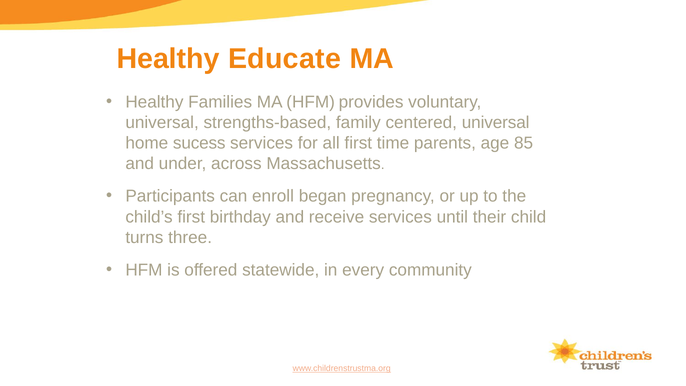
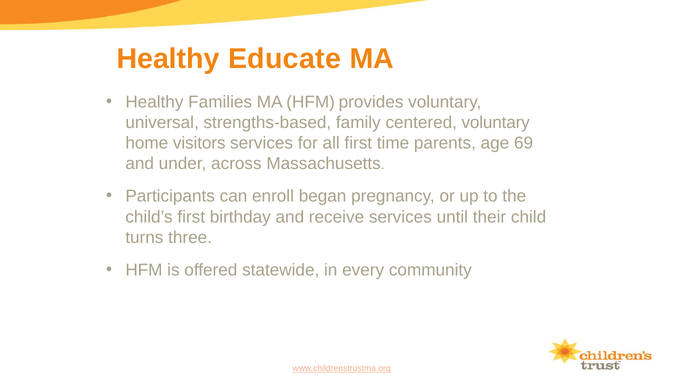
centered universal: universal -> voluntary
sucess: sucess -> visitors
85: 85 -> 69
